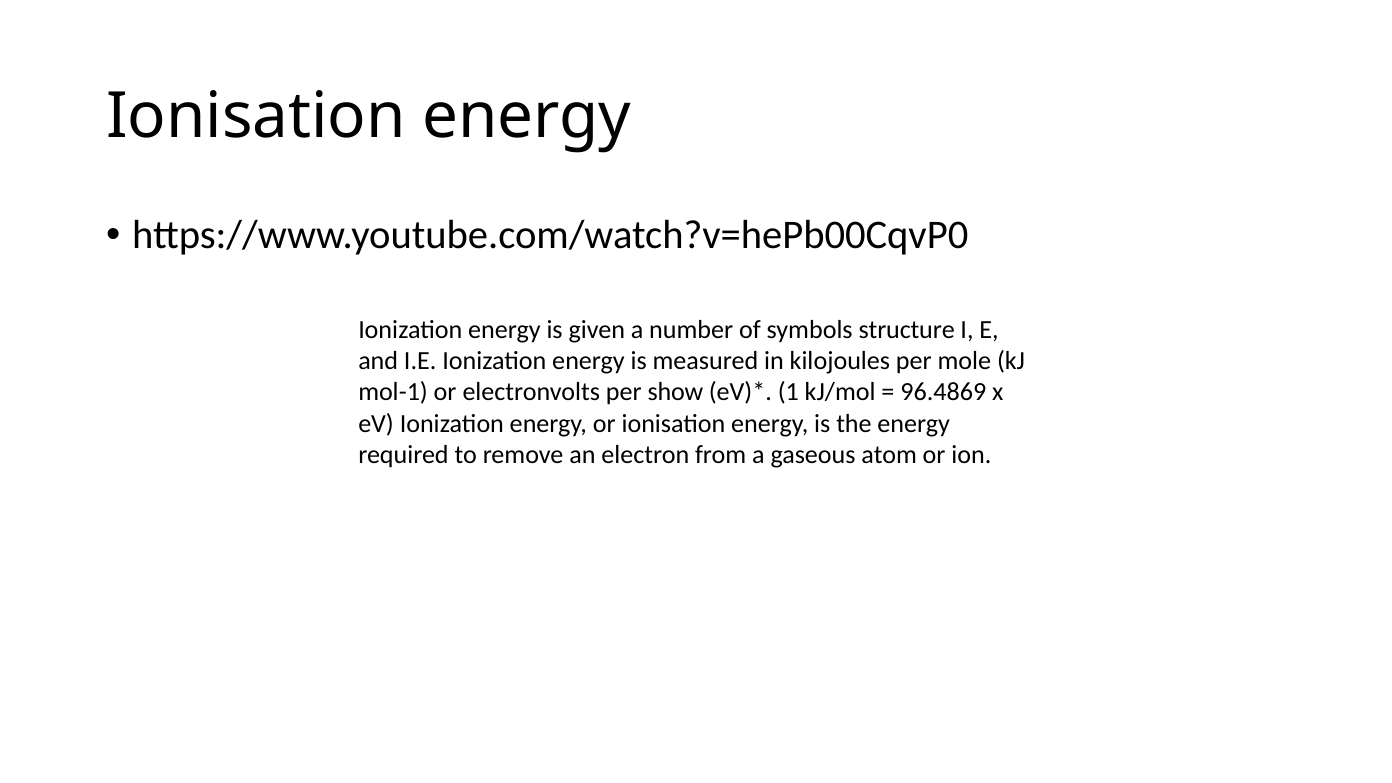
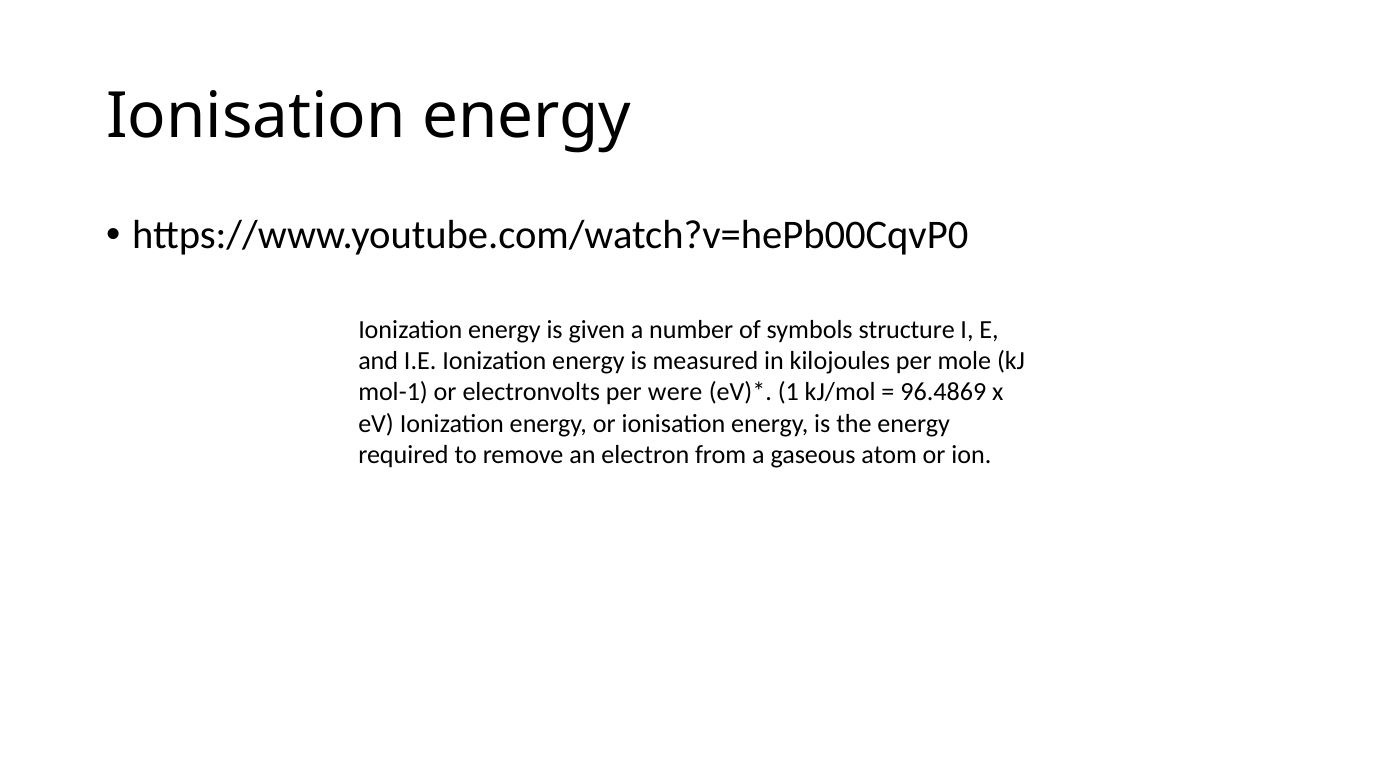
show: show -> were
